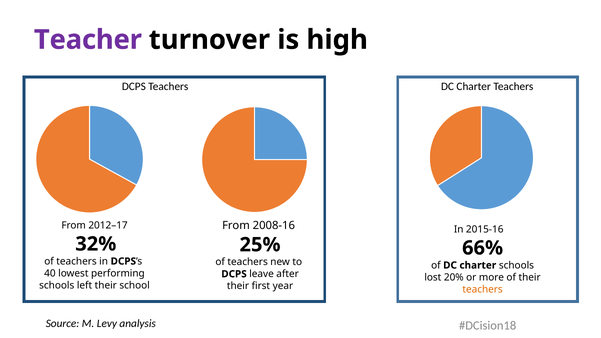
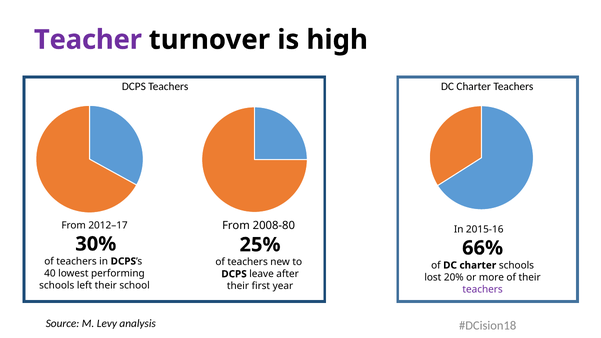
2008-16: 2008-16 -> 2008-80
32%: 32% -> 30%
teachers at (483, 289) colour: orange -> purple
